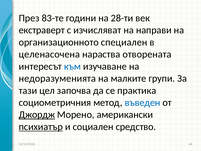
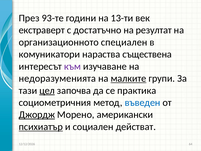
83-те: 83-те -> 93-те
28-ти: 28-ти -> 13-ти
изчисляват: изчисляват -> достатъчно
направи: направи -> резултат
целенасочена: целенасочена -> комуникатори
отворената: отворената -> съществена
към colour: blue -> purple
малките underline: none -> present
цел underline: none -> present
средство: средство -> действат
